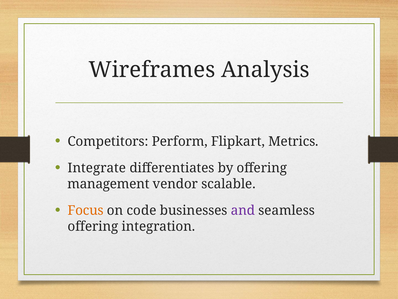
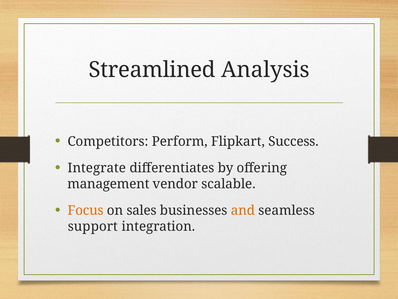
Wireframes: Wireframes -> Streamlined
Metrics: Metrics -> Success
code: code -> sales
and colour: purple -> orange
offering at (93, 226): offering -> support
